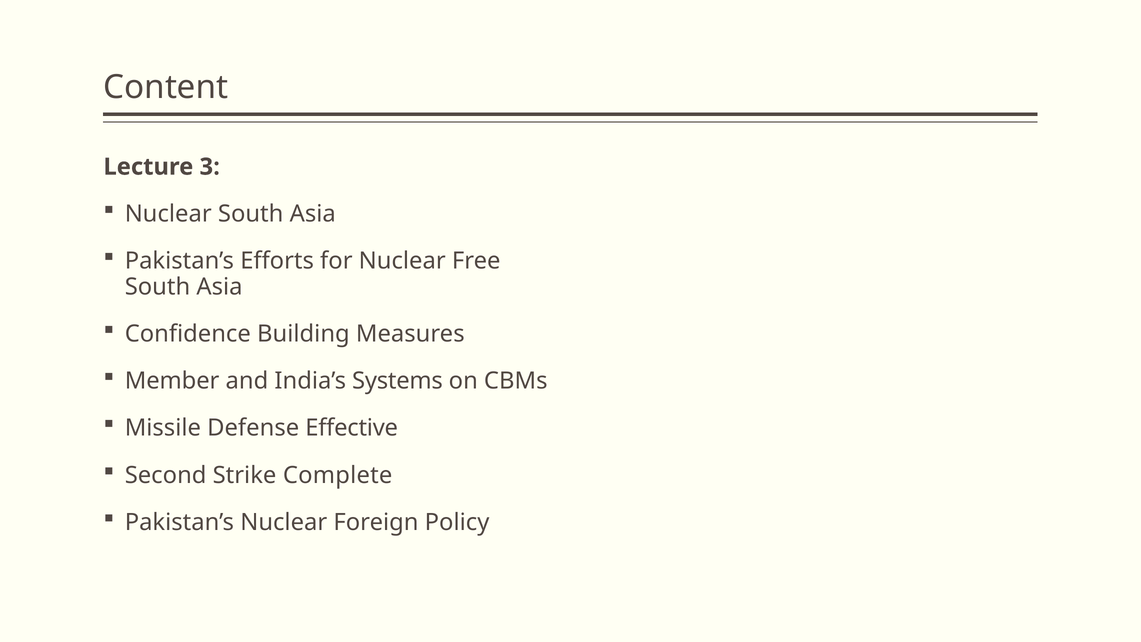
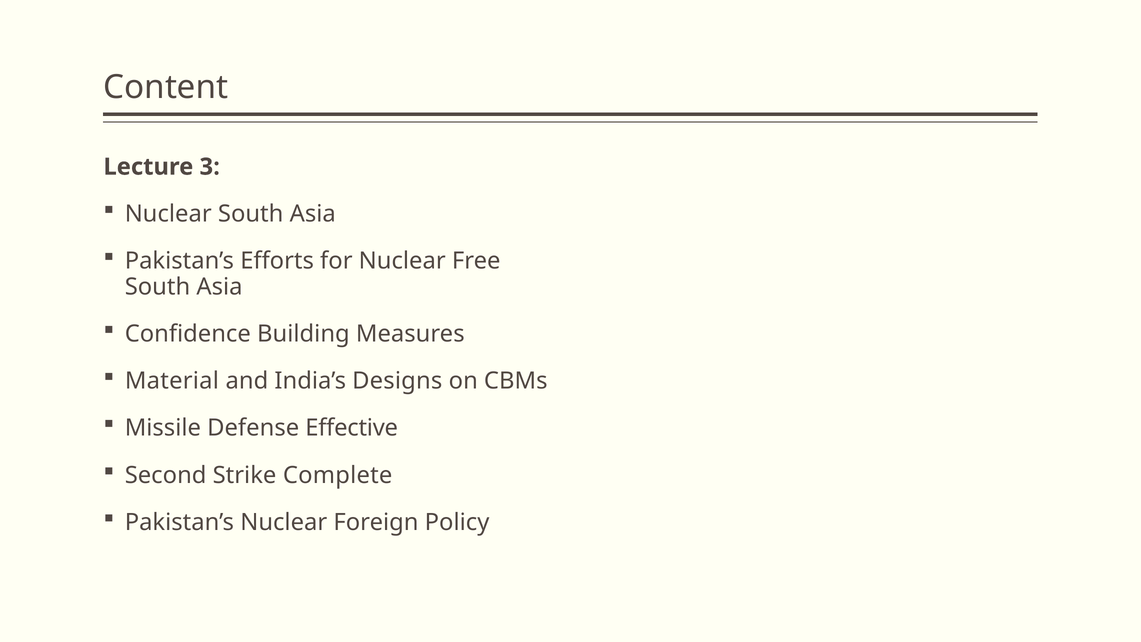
Member: Member -> Material
Systems: Systems -> Designs
